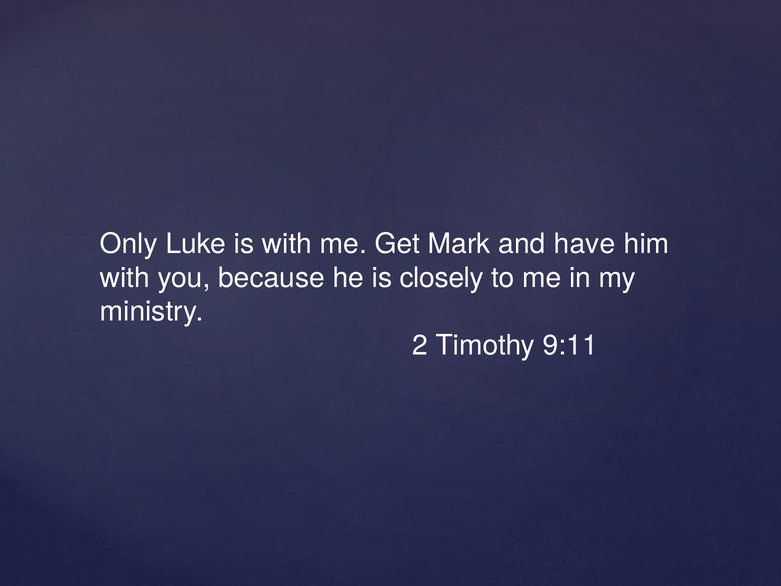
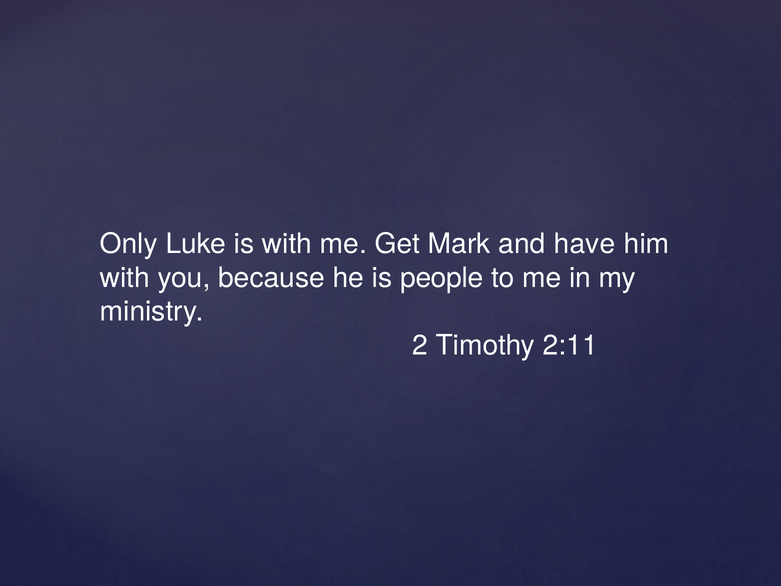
closely: closely -> people
9:11: 9:11 -> 2:11
